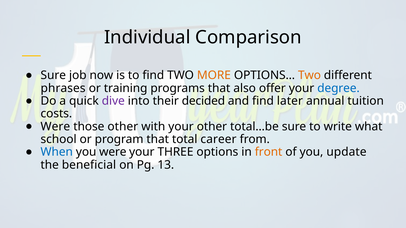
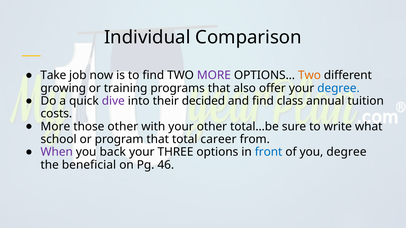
Sure at (53, 76): Sure -> Take
MORE at (214, 76) colour: orange -> purple
phrases: phrases -> growing
later: later -> class
Were at (55, 127): Were -> More
When colour: blue -> purple
you were: were -> back
front colour: orange -> blue
you update: update -> degree
13: 13 -> 46
